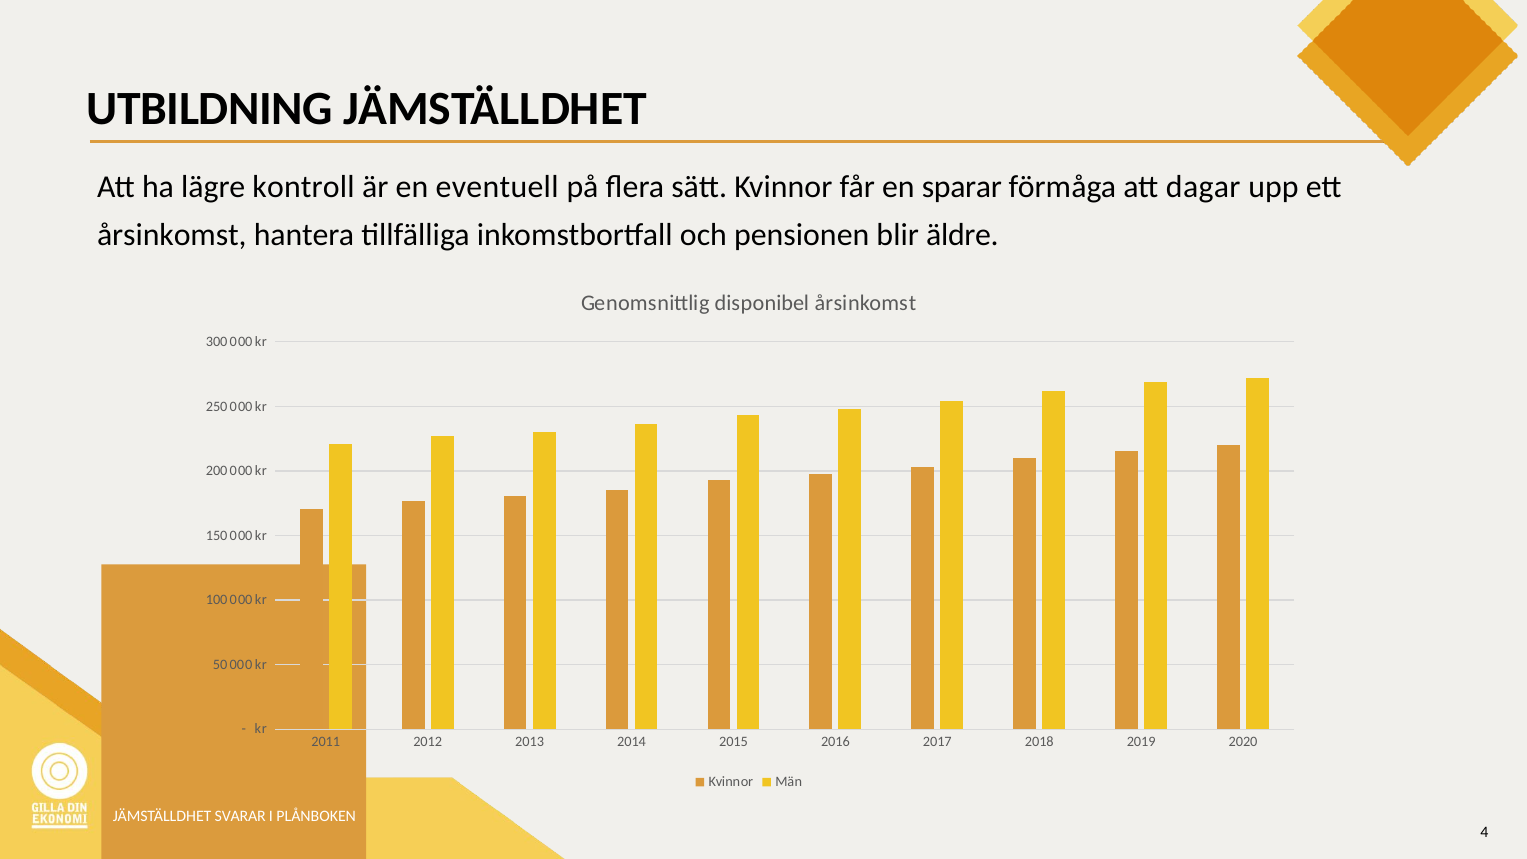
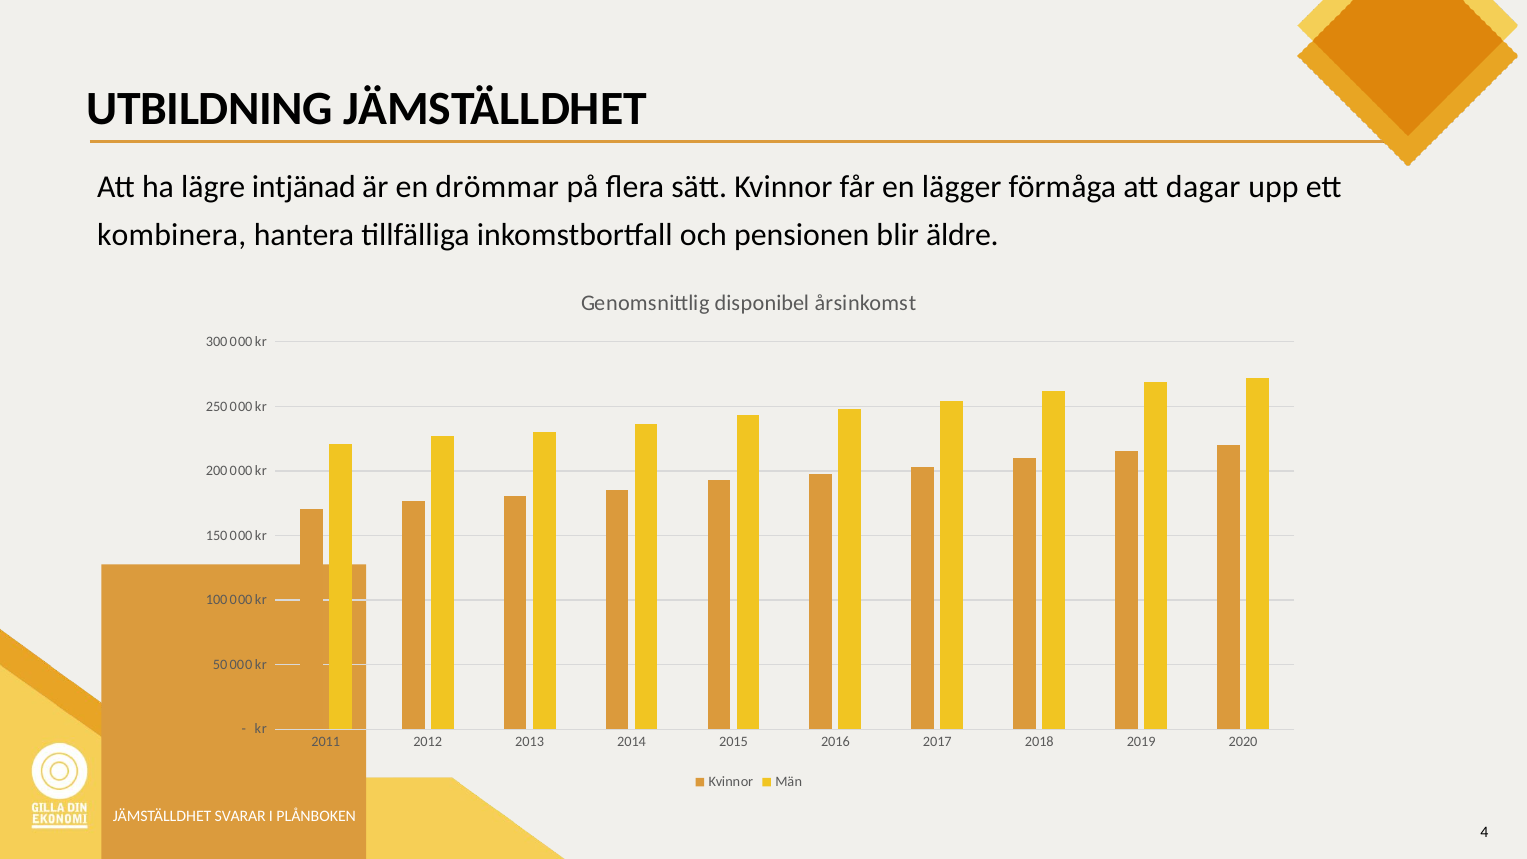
kontroll: kontroll -> intjänad
eventuell: eventuell -> drömmar
sparar: sparar -> lägger
årsinkomst at (172, 235): årsinkomst -> kombinera
